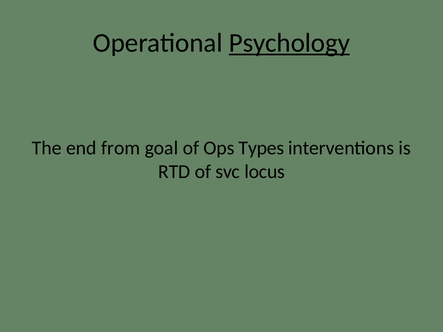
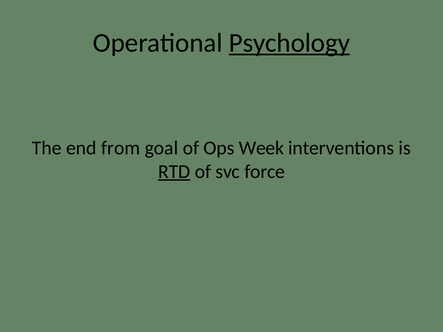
Types: Types -> Week
RTD underline: none -> present
locus: locus -> force
